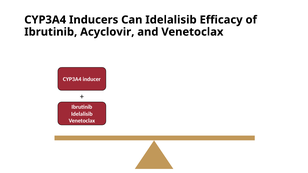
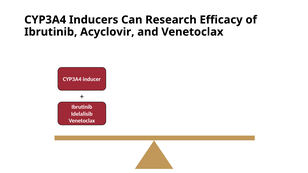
Can Idelalisib: Idelalisib -> Research
